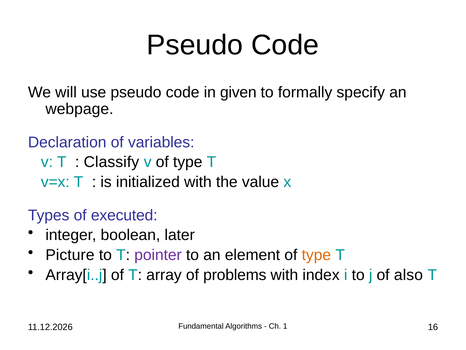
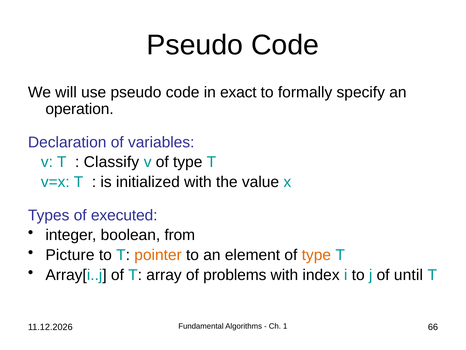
given: given -> exact
webpage: webpage -> operation
later: later -> from
pointer colour: purple -> orange
also: also -> until
16: 16 -> 66
